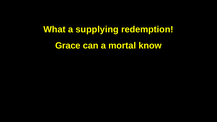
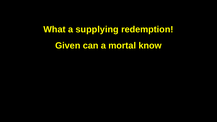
Grace: Grace -> Given
